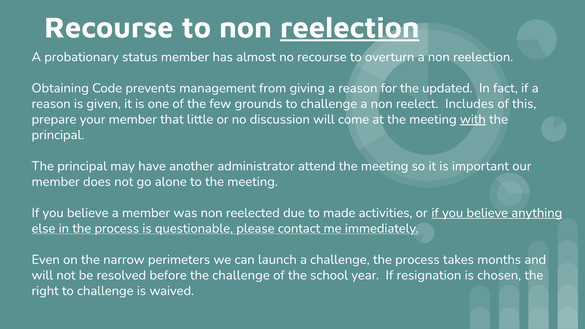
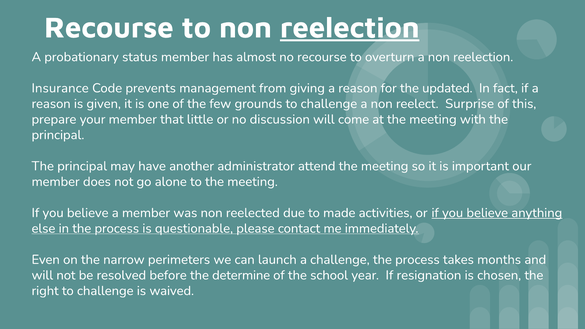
Obtaining: Obtaining -> Insurance
Includes: Includes -> Surprise
with underline: present -> none
the challenge: challenge -> determine
